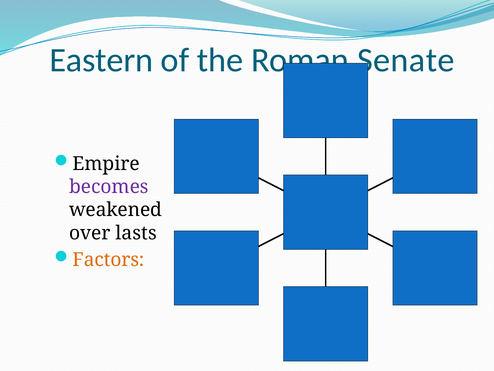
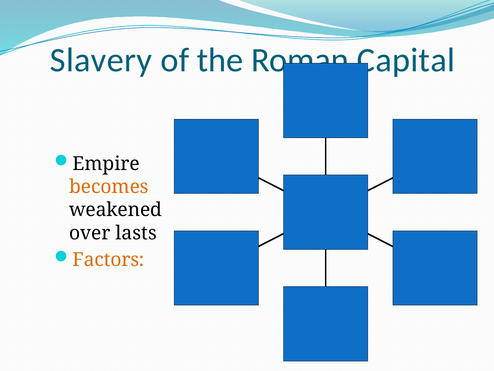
Eastern: Eastern -> Slavery
Senate: Senate -> Capital
becomes colour: purple -> orange
